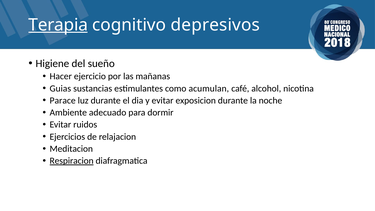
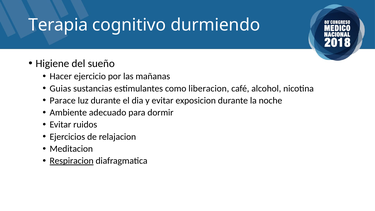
Terapia underline: present -> none
depresivos: depresivos -> durmiendo
acumulan: acumulan -> liberacion
